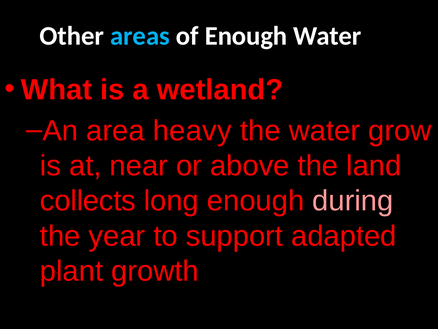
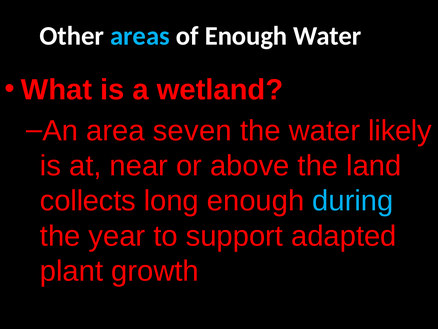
heavy: heavy -> seven
grow: grow -> likely
during colour: pink -> light blue
